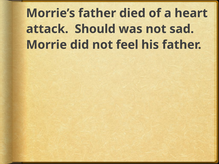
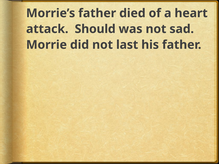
feel: feel -> last
